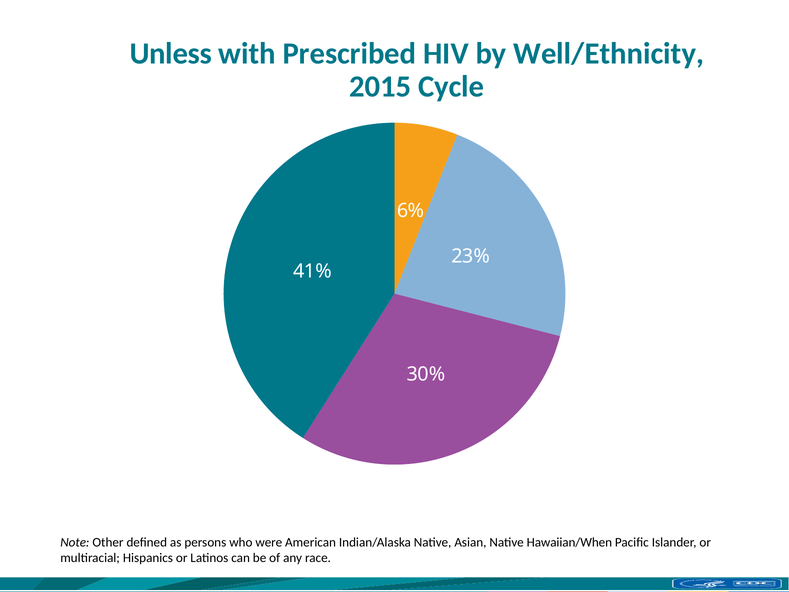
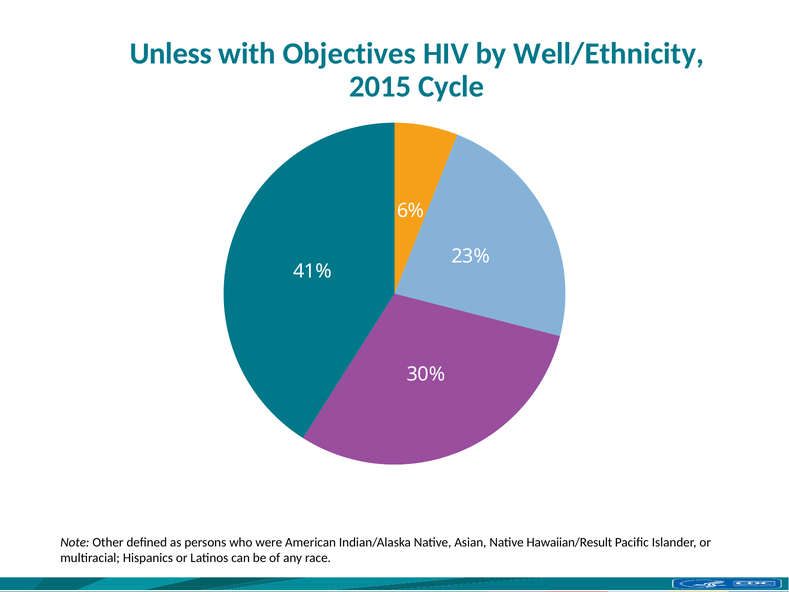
Prescribed: Prescribed -> Objectives
Hawaiian/When: Hawaiian/When -> Hawaiian/Result
